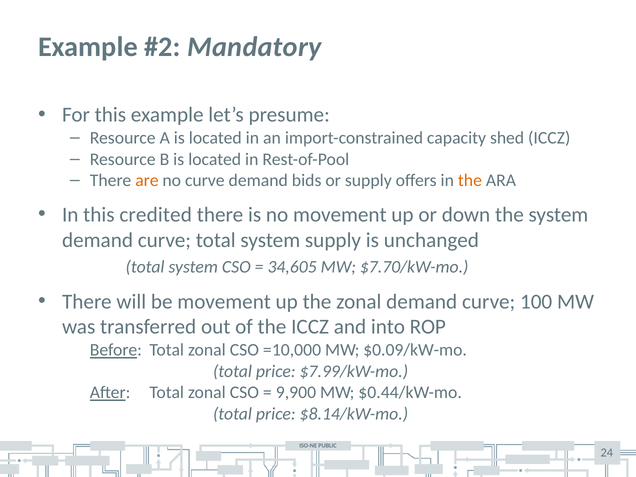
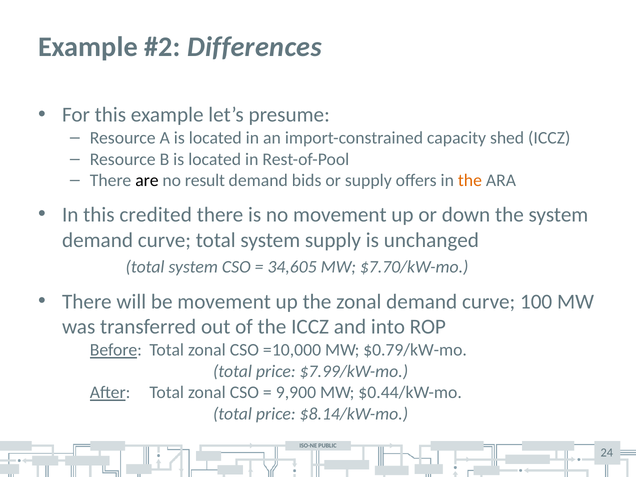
Mandatory: Mandatory -> Differences
are colour: orange -> black
no curve: curve -> result
$0.09/kW-mo: $0.09/kW-mo -> $0.79/kW-mo
